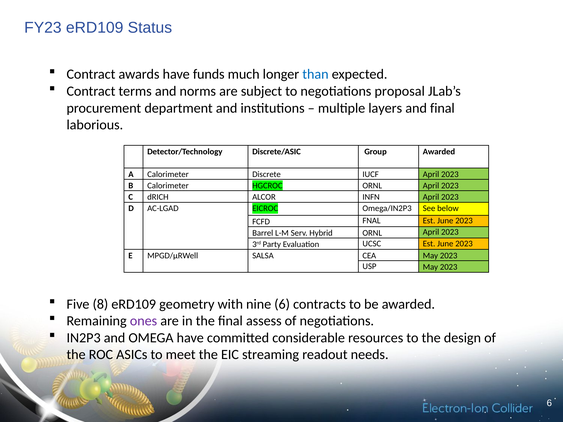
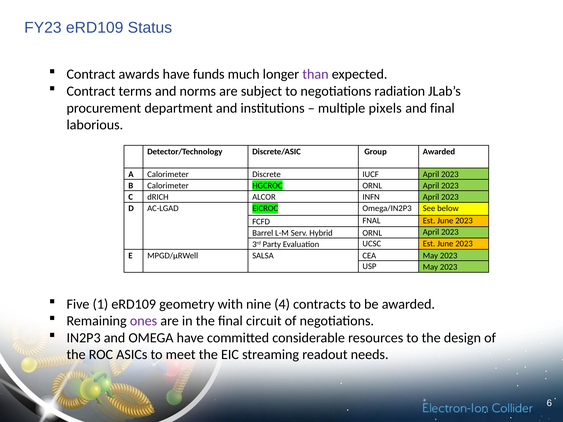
than colour: blue -> purple
proposal: proposal -> radiation
layers: layers -> pixels
8: 8 -> 1
nine 6: 6 -> 4
assess: assess -> circuit
